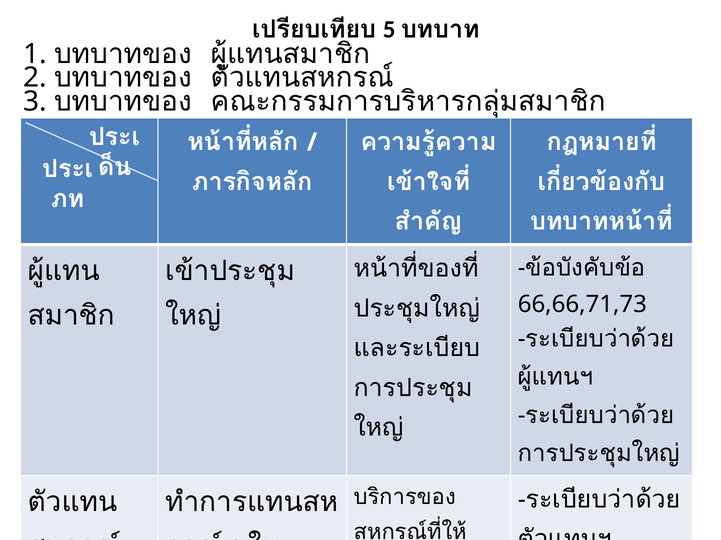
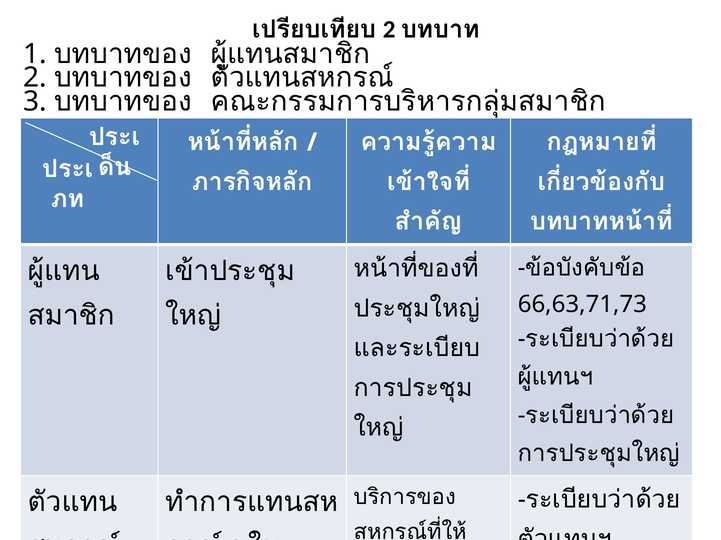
5 at (389, 30): 5 -> 2
66,66,71,73: 66,66,71,73 -> 66,63,71,73
